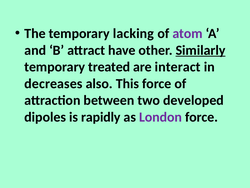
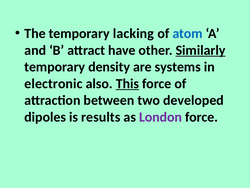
atom colour: purple -> blue
treated: treated -> density
interact: interact -> systems
decreases: decreases -> electronic
This underline: none -> present
rapidly: rapidly -> results
